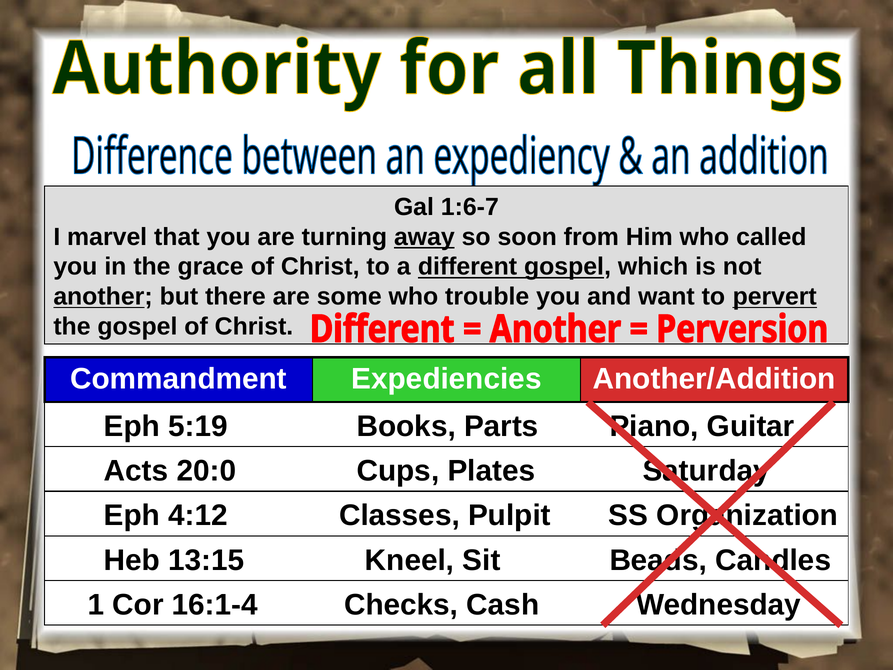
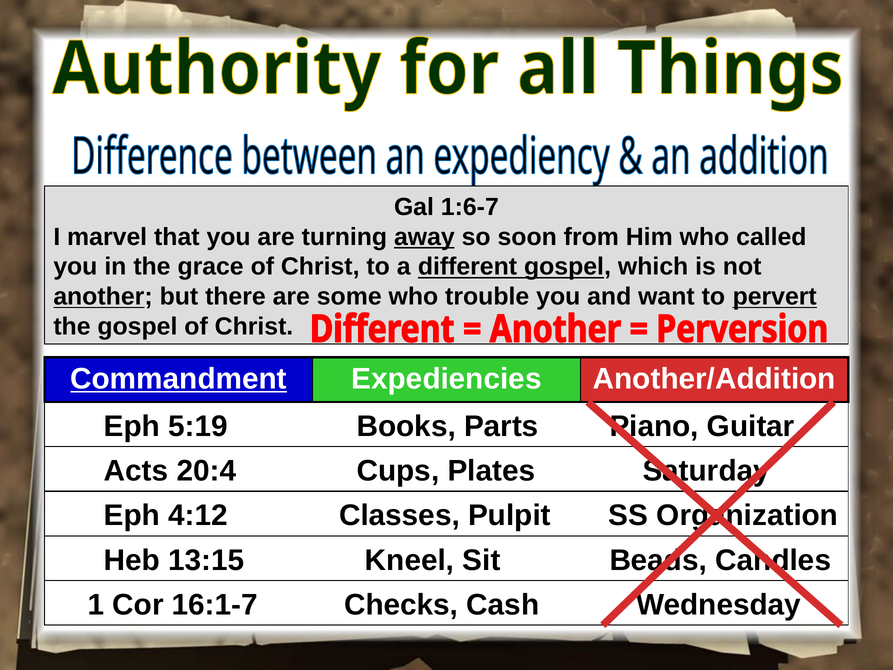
Commandment underline: none -> present
20:0: 20:0 -> 20:4
16:1-4: 16:1-4 -> 16:1-7
